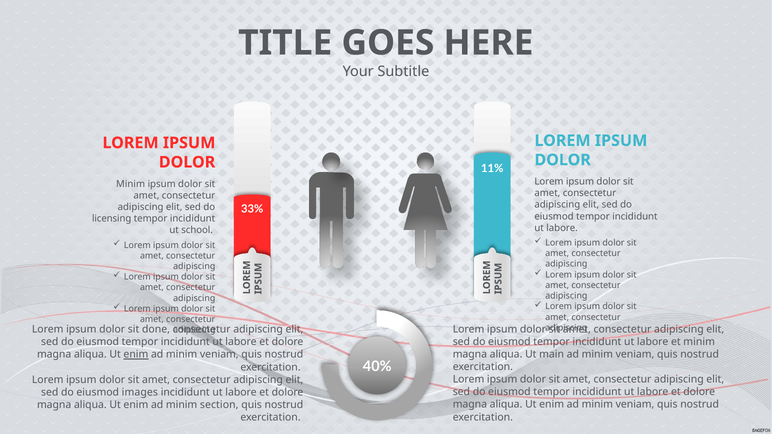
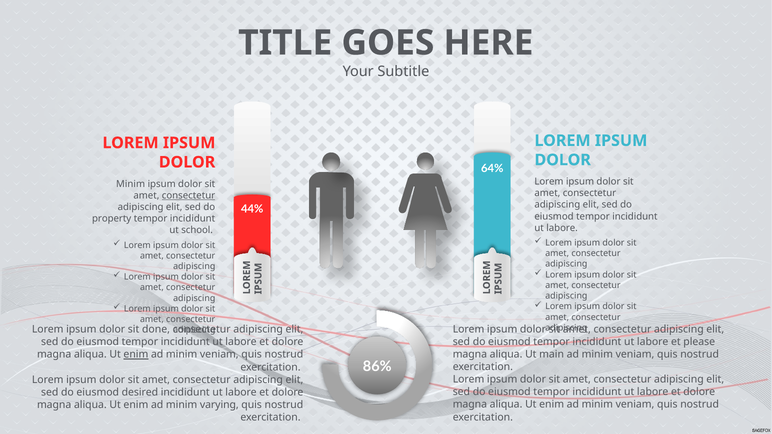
11%: 11% -> 64%
consectetur at (188, 196) underline: none -> present
33%: 33% -> 44%
licensing: licensing -> property
et minim: minim -> please
40%: 40% -> 86%
images: images -> desired
section: section -> varying
